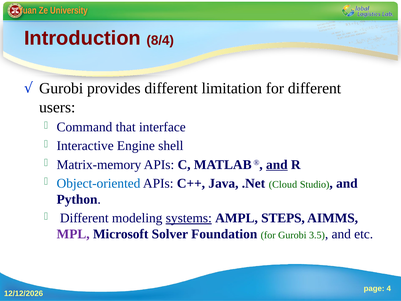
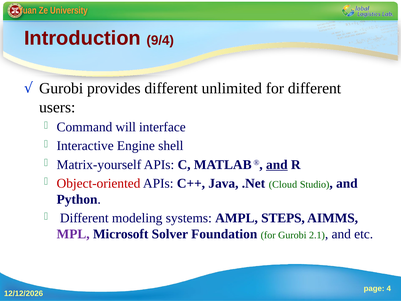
8/4: 8/4 -> 9/4
limitation: limitation -> unlimited
that: that -> will
Matrix-memory: Matrix-memory -> Matrix-yourself
Object-oriented colour: blue -> red
systems underline: present -> none
3.5: 3.5 -> 2.1
